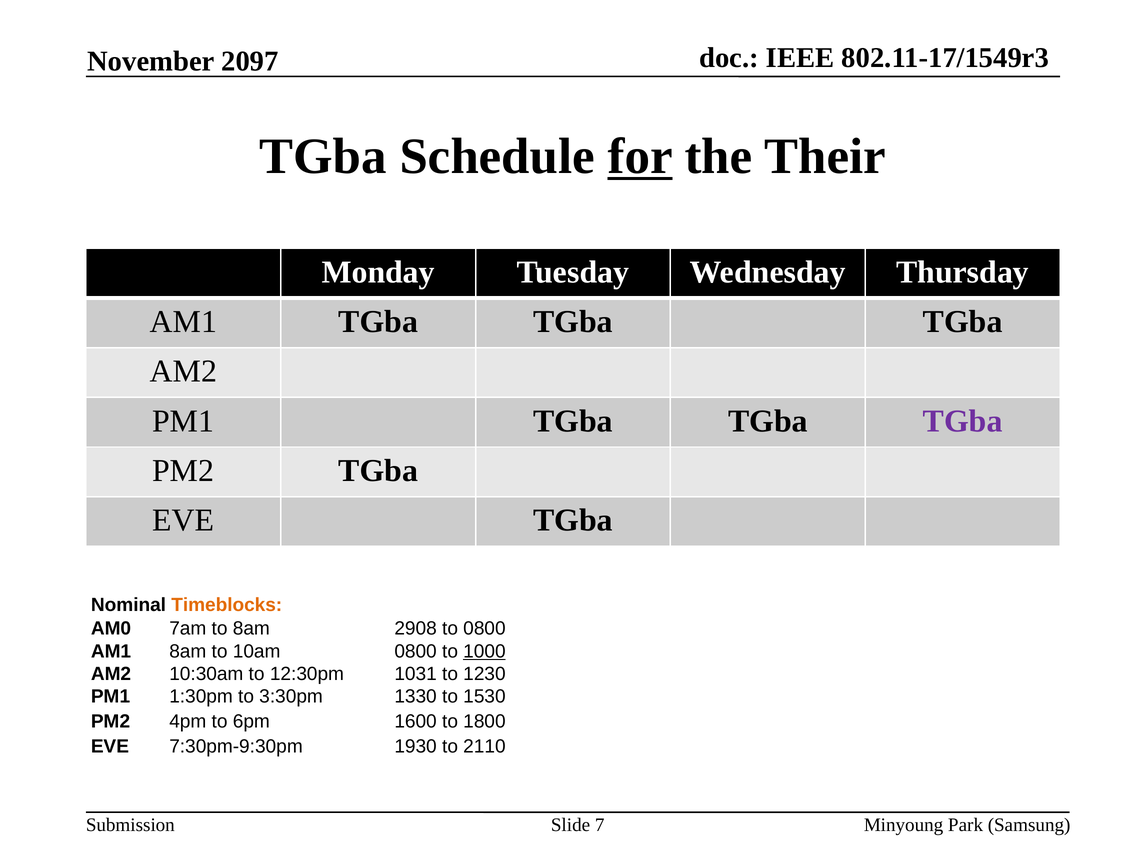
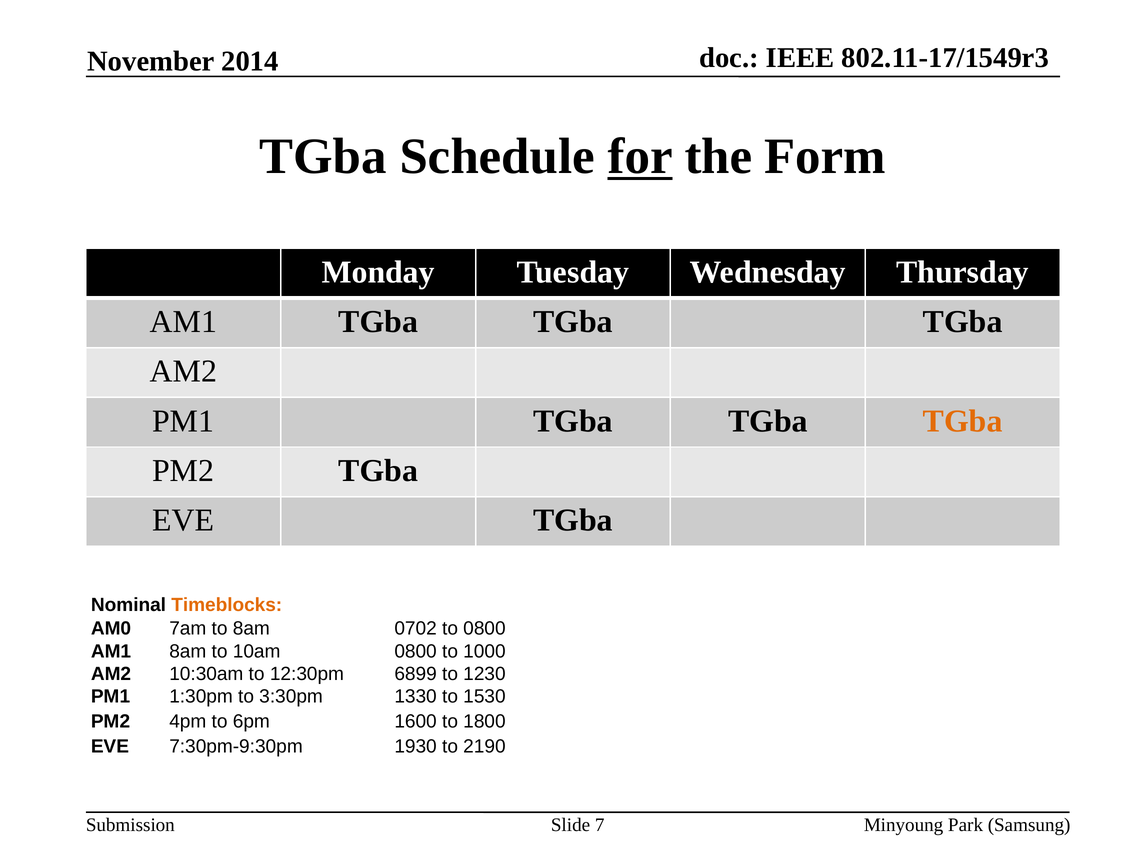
2097: 2097 -> 2014
Their: Their -> Form
TGba at (963, 421) colour: purple -> orange
2908: 2908 -> 0702
1000 underline: present -> none
1031: 1031 -> 6899
2110: 2110 -> 2190
